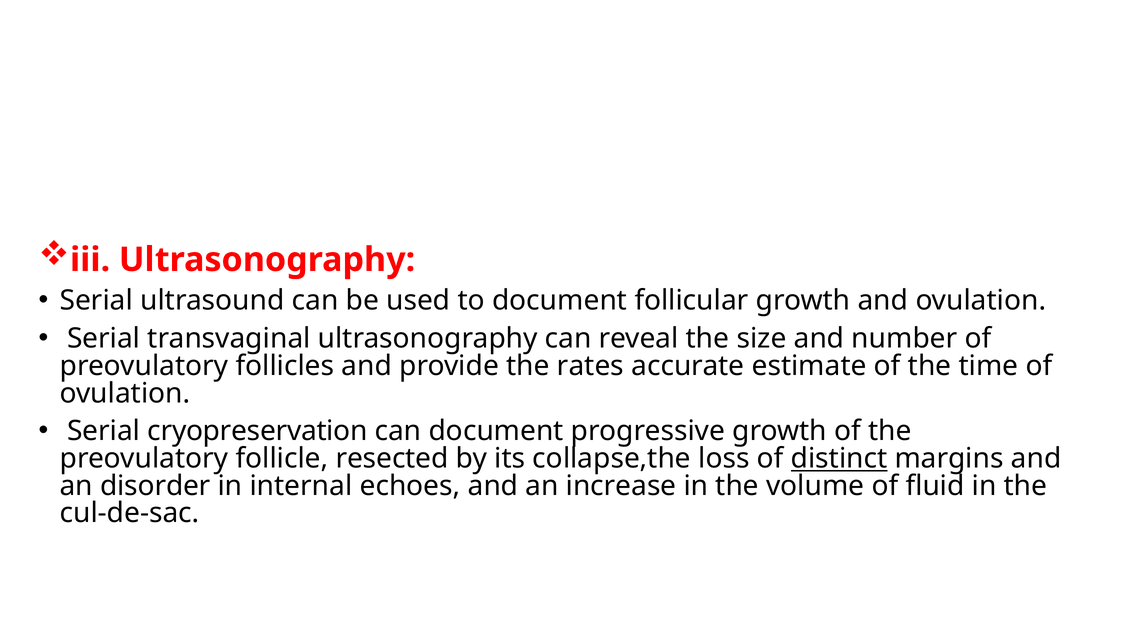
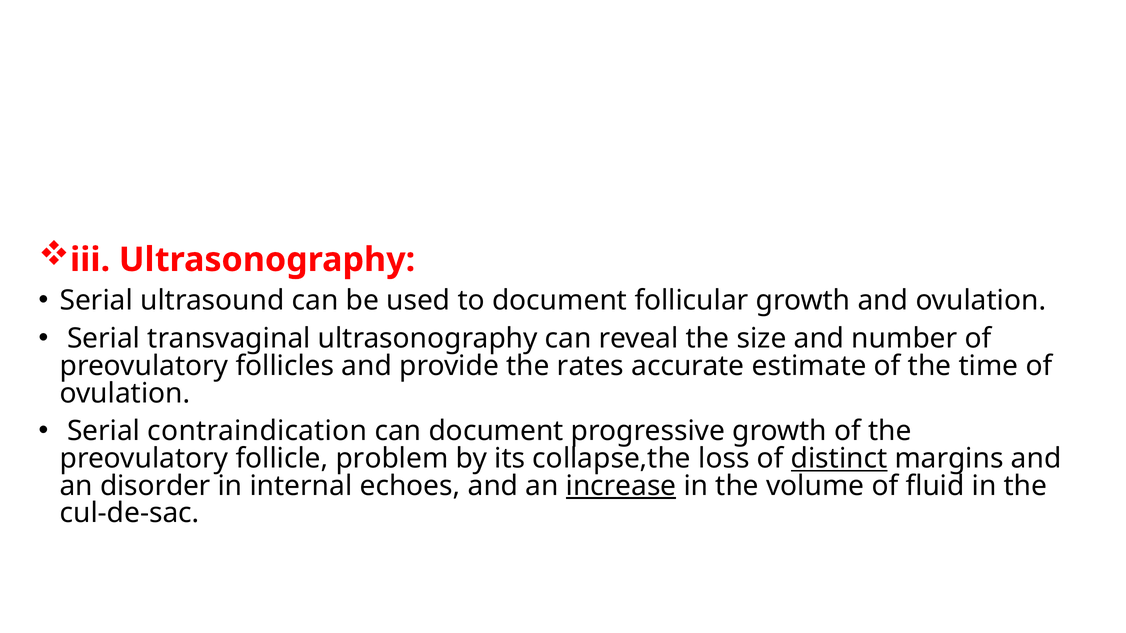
cryopreservation: cryopreservation -> contraindication
resected: resected -> problem
increase underline: none -> present
